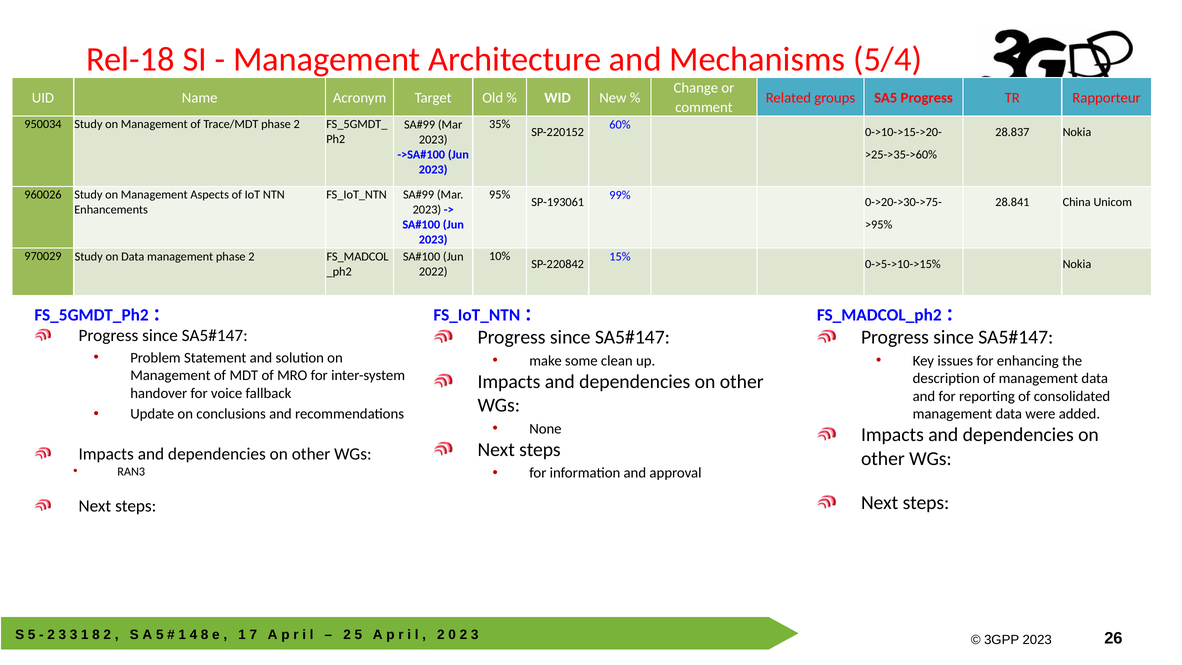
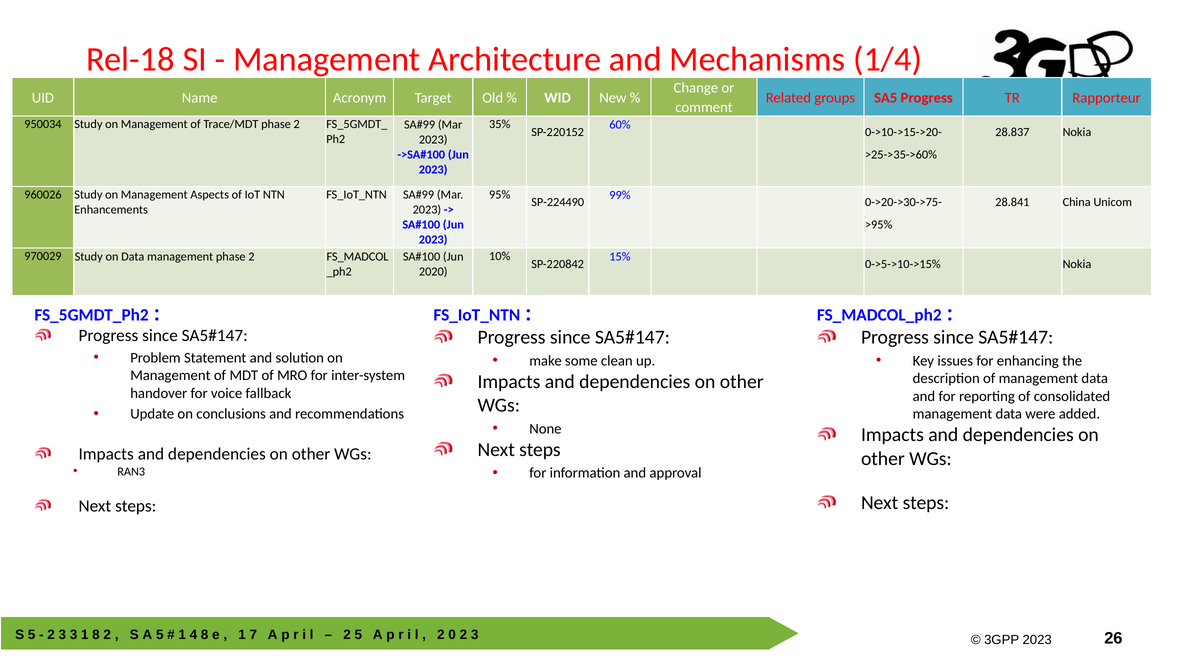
5/4: 5/4 -> 1/4
SP-193061: SP-193061 -> SP-224490
2022: 2022 -> 2020
